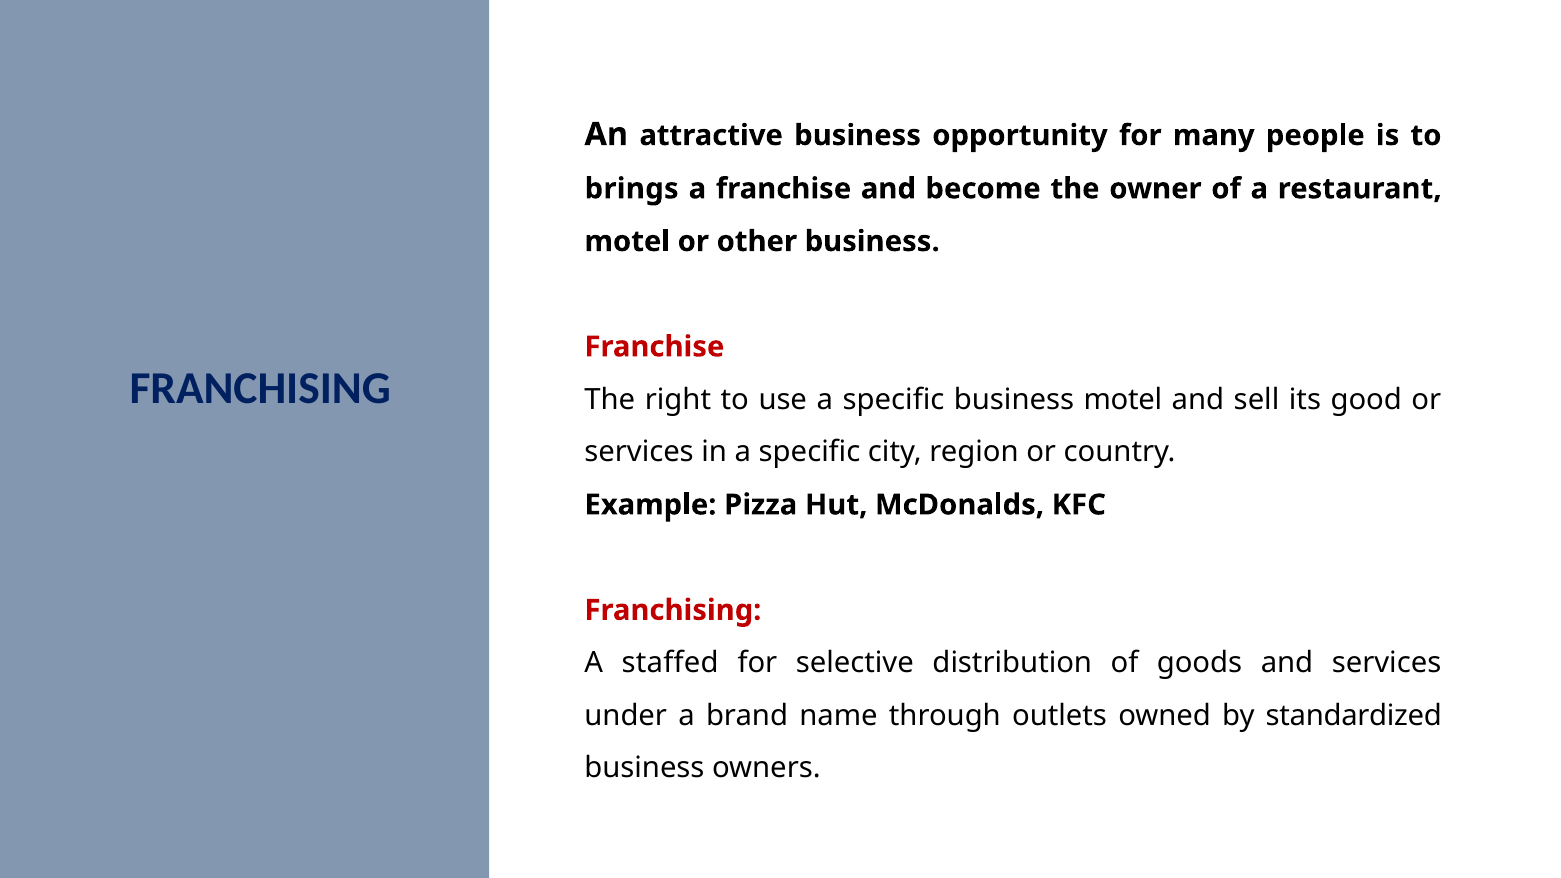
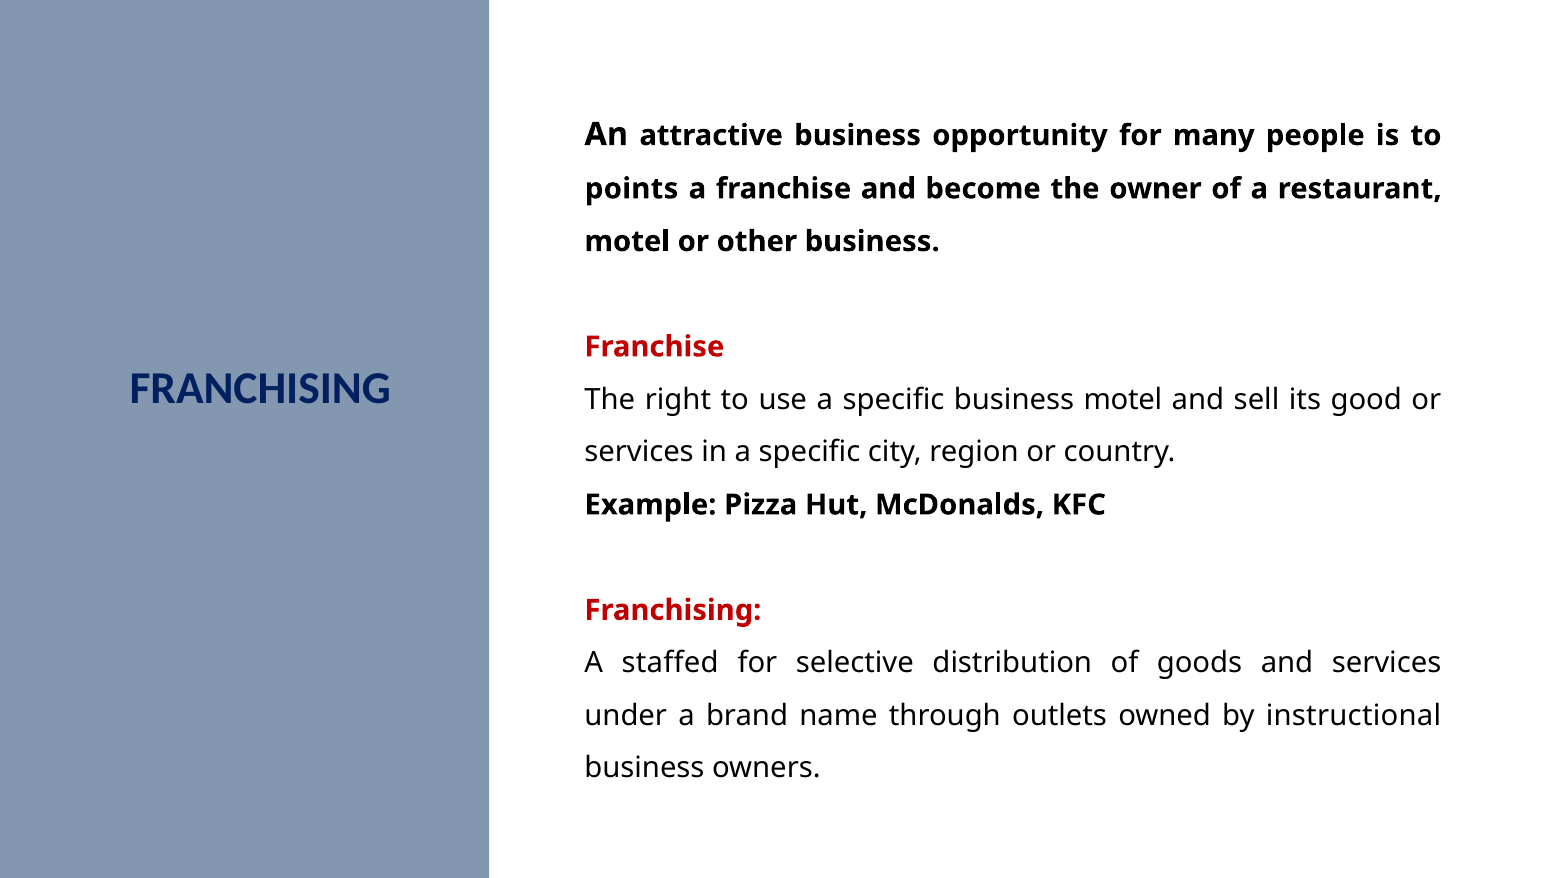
brings: brings -> points
standardized: standardized -> instructional
